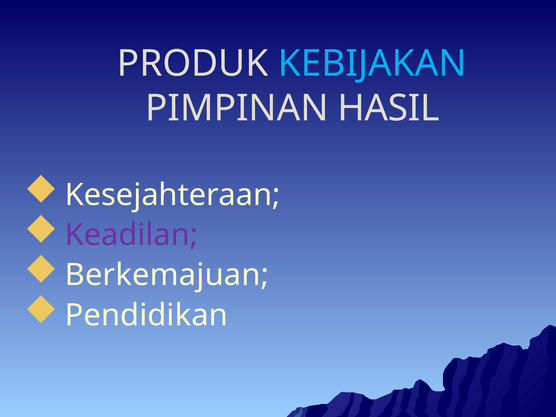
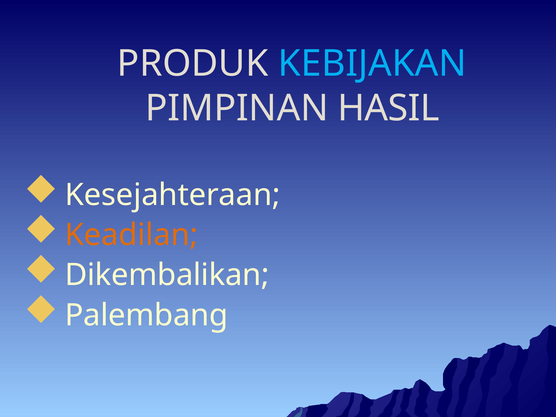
Keadilan colour: purple -> orange
Berkemajuan: Berkemajuan -> Dikembalikan
Pendidikan: Pendidikan -> Palembang
